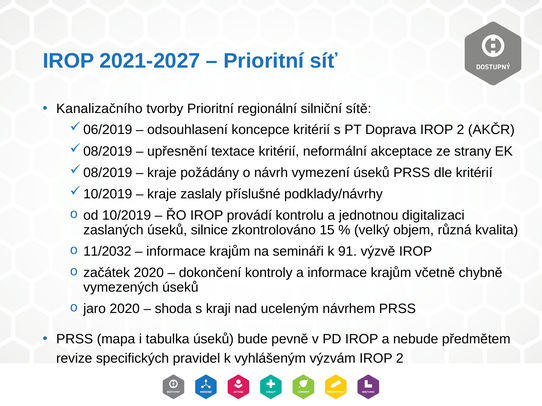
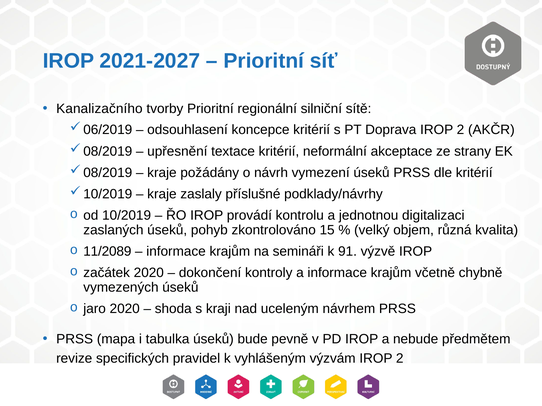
silnice: silnice -> pohyb
11/2032: 11/2032 -> 11/2089
